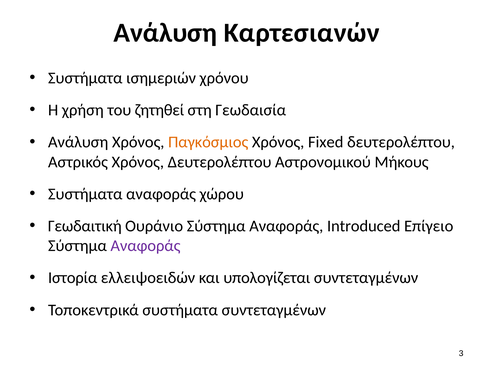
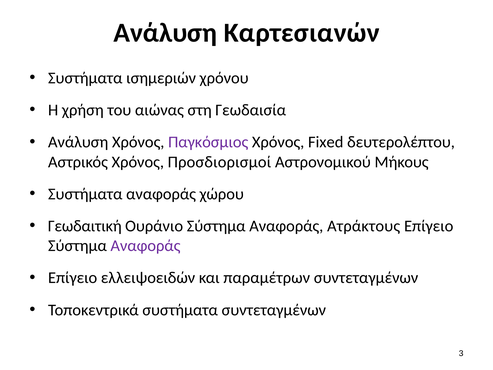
ζητηθεί: ζητηθεί -> αιώνας
Παγκόσμιος colour: orange -> purple
Χρόνος Δευτερολέπτου: Δευτερολέπτου -> Προσδιορισμοί
Introduced: Introduced -> Ατράκτους
Ιστορία at (73, 278): Ιστορία -> Επίγειο
υπολογίζεται: υπολογίζεται -> παραμέτρων
